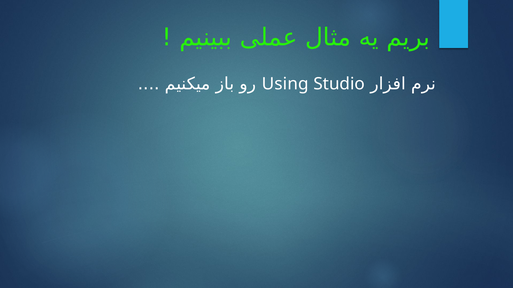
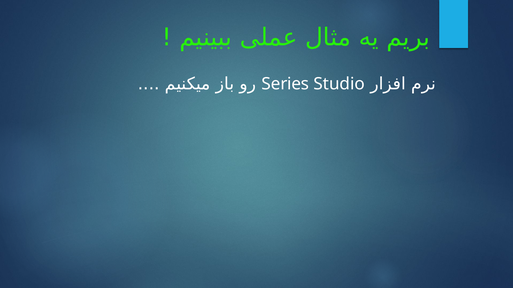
Using: Using -> Series
